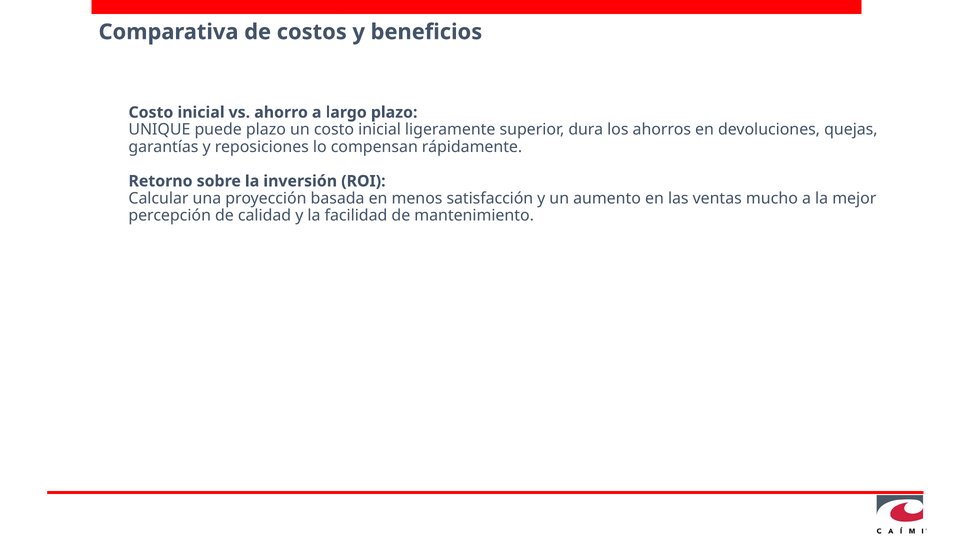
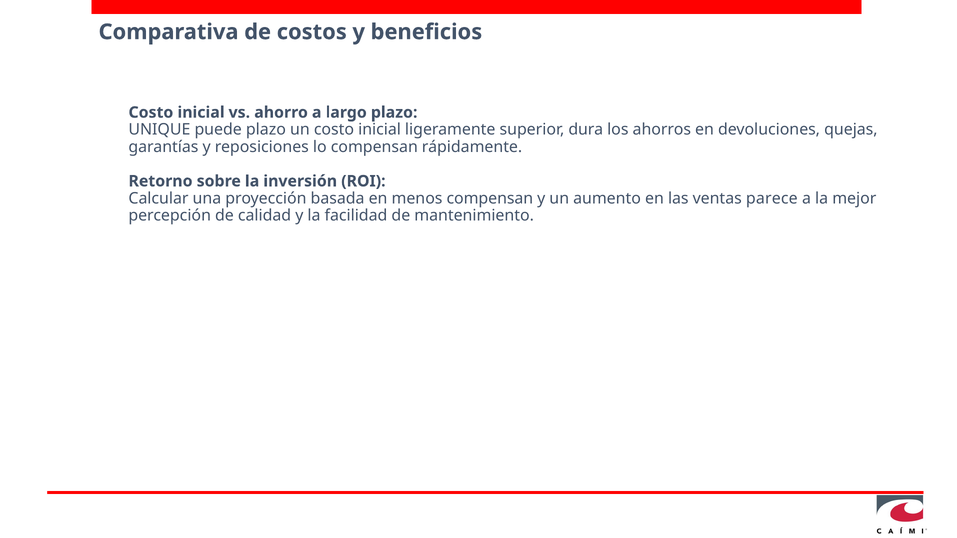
menos satisfacción: satisfacción -> compensan
mucho: mucho -> parece
